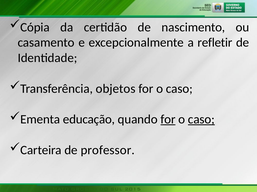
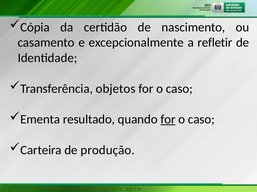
educação: educação -> resultado
caso at (201, 120) underline: present -> none
professor: professor -> produção
